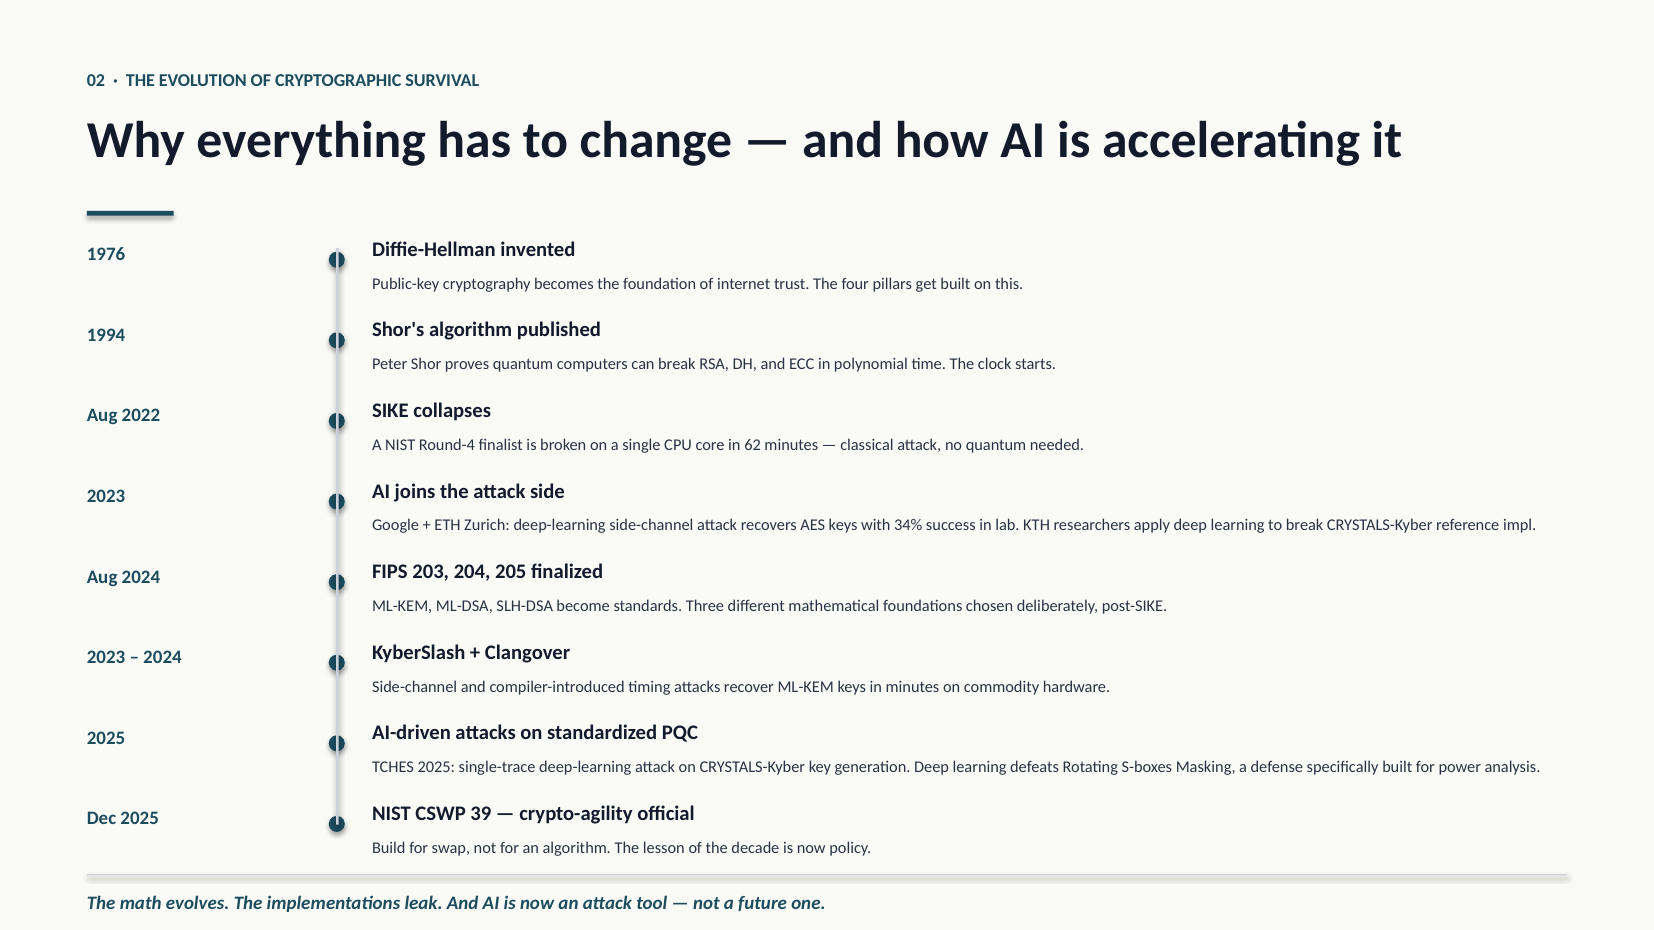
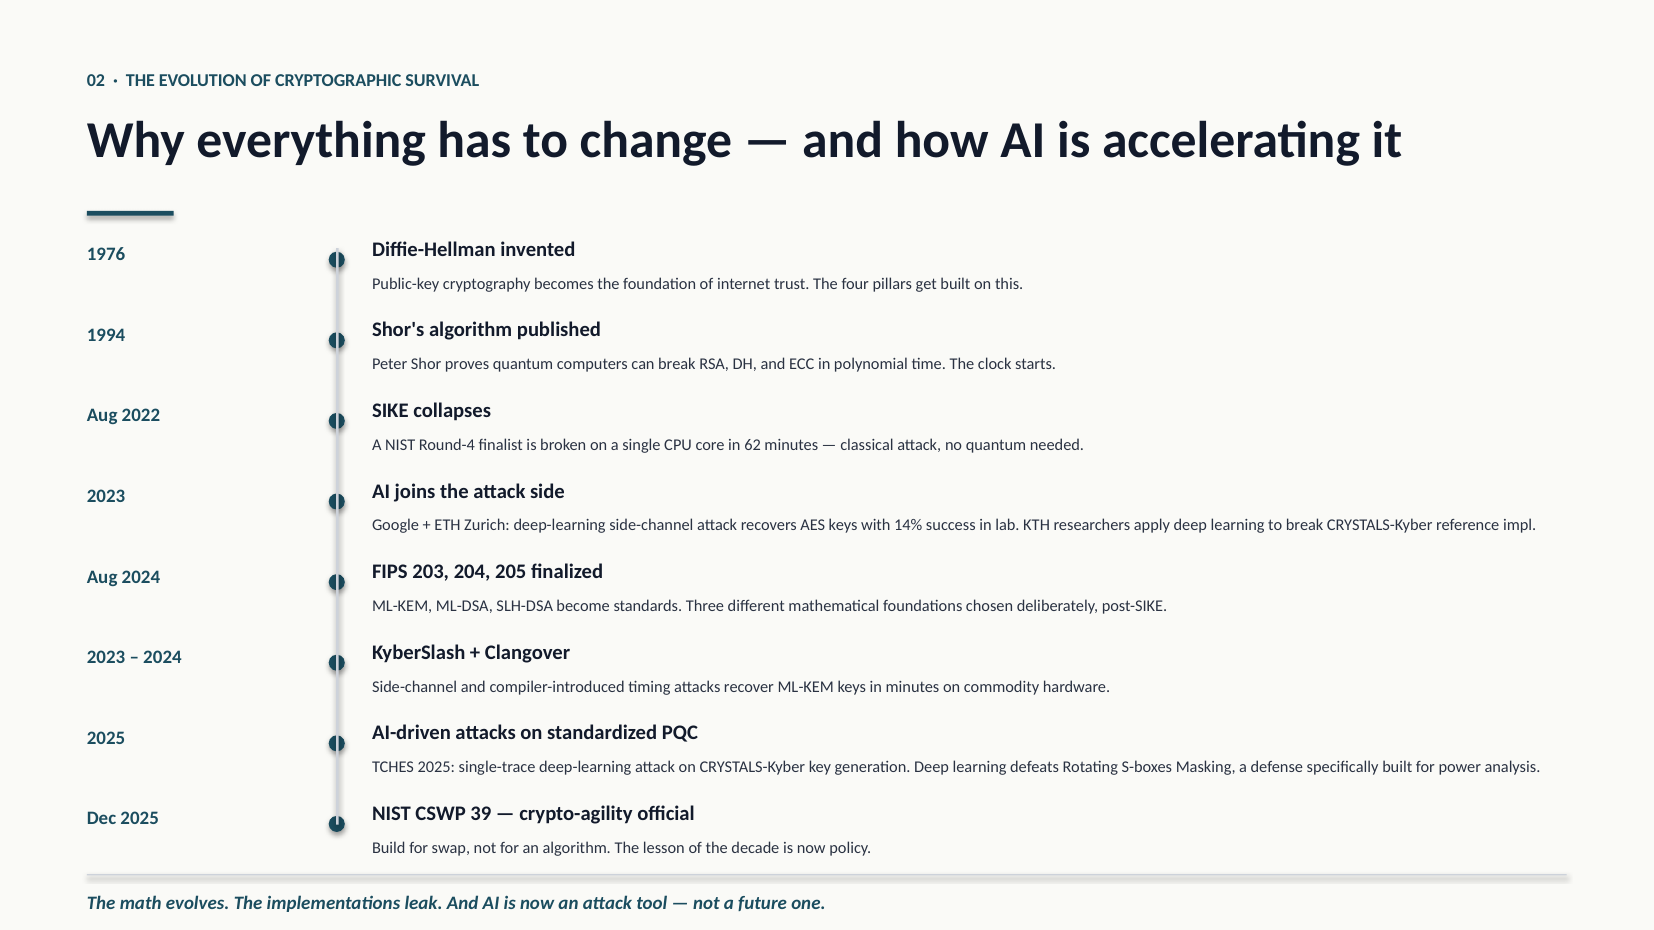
34%: 34% -> 14%
